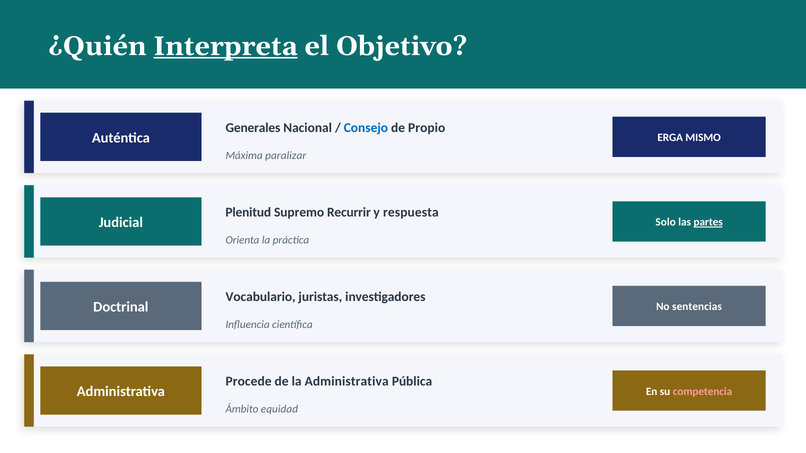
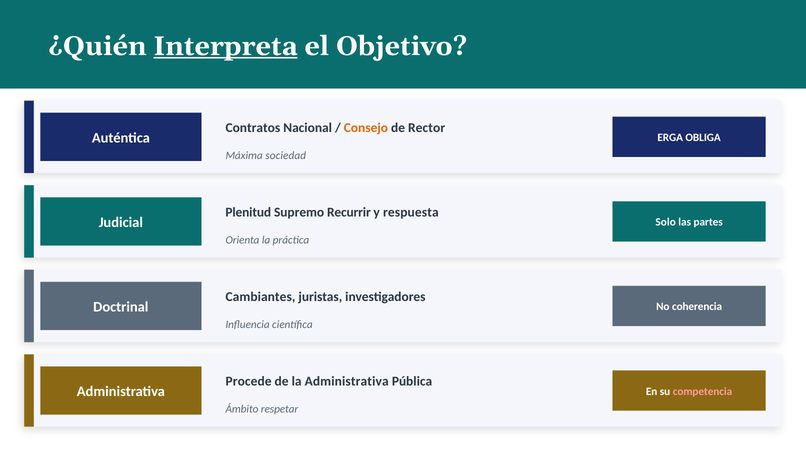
Generales: Generales -> Contratos
Consejo colour: blue -> orange
Propio: Propio -> Rector
MISMO: MISMO -> OBLIGA
paralizar: paralizar -> sociedad
partes underline: present -> none
Vocabulario: Vocabulario -> Cambiantes
sentencias: sentencias -> coherencia
equidad: equidad -> respetar
